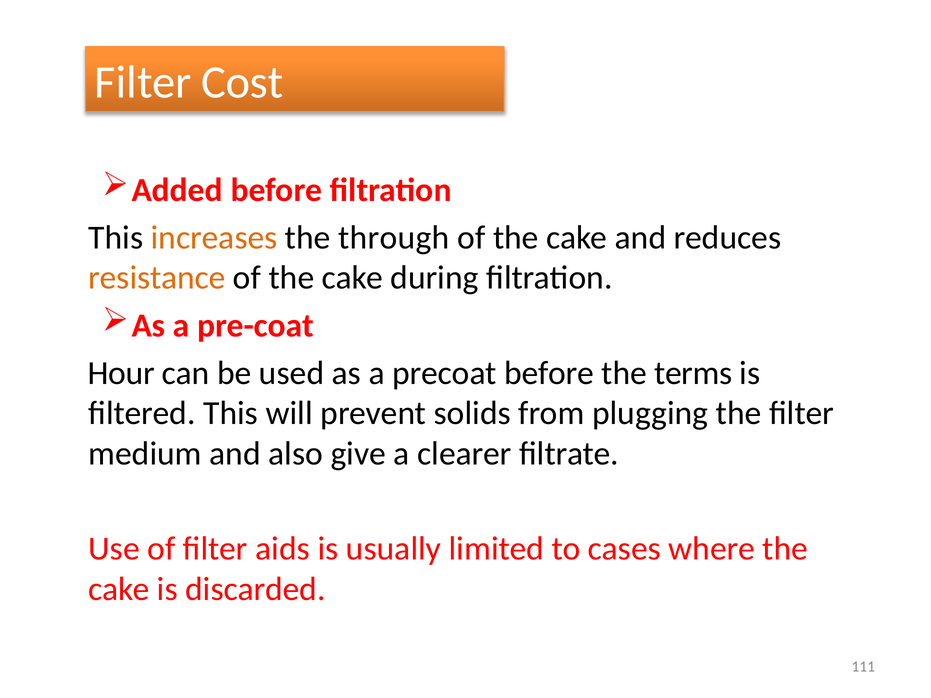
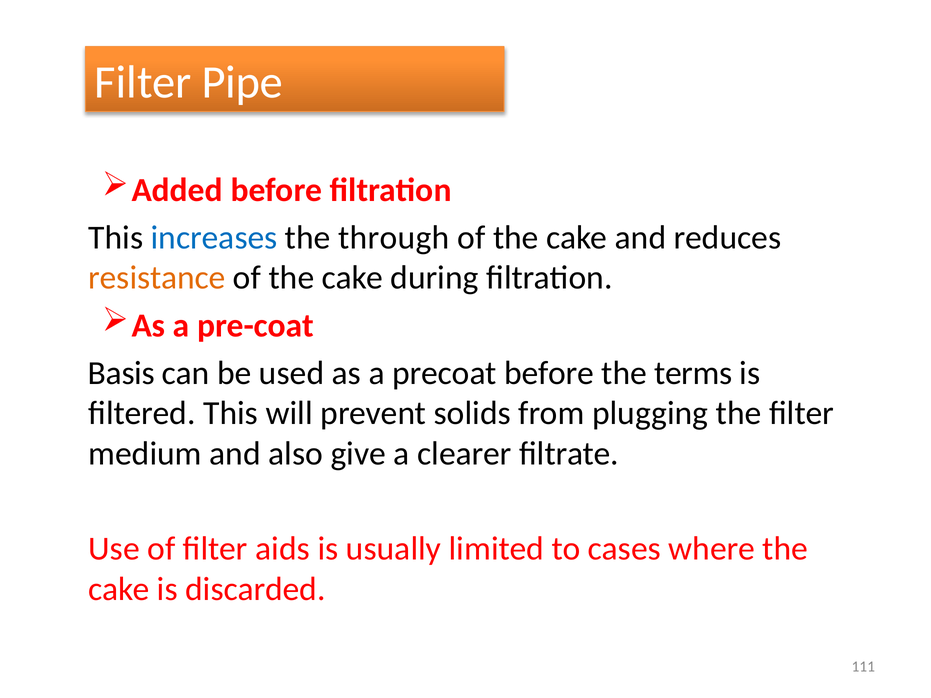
Cost: Cost -> Pipe
increases colour: orange -> blue
Hour: Hour -> Basis
